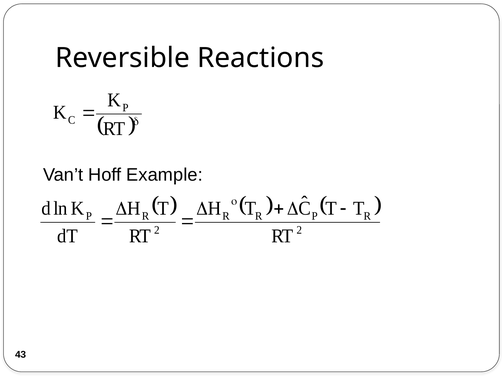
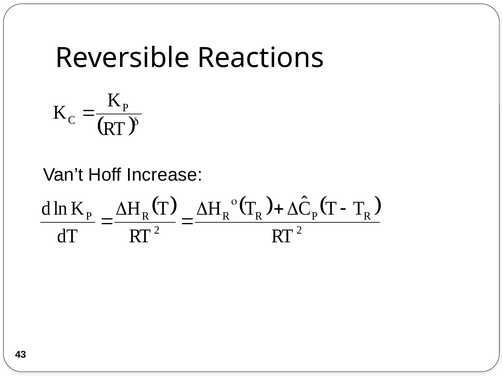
Example: Example -> Increase
